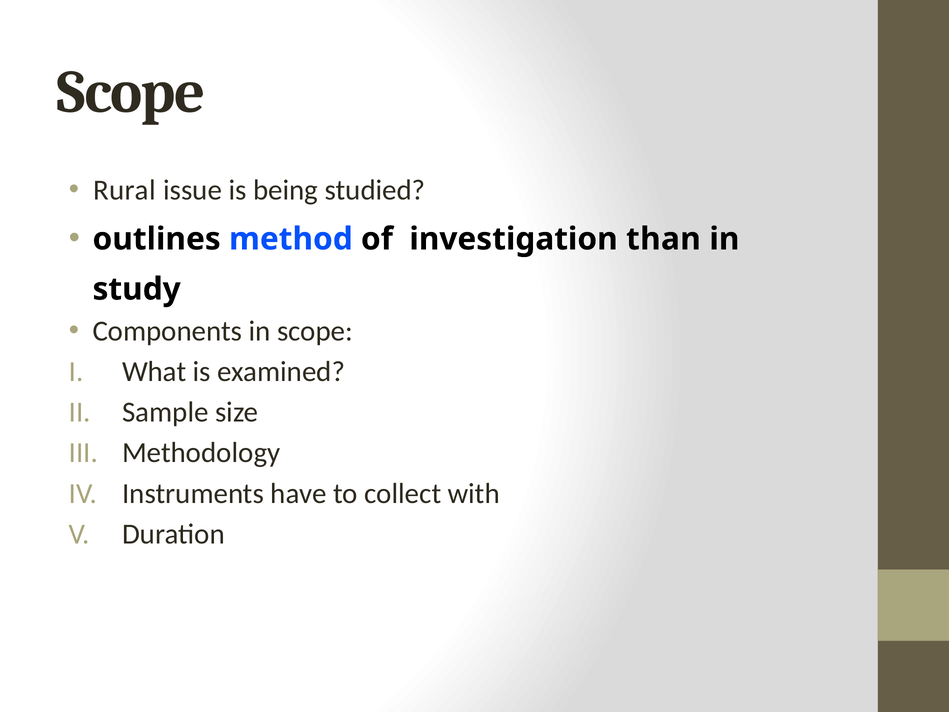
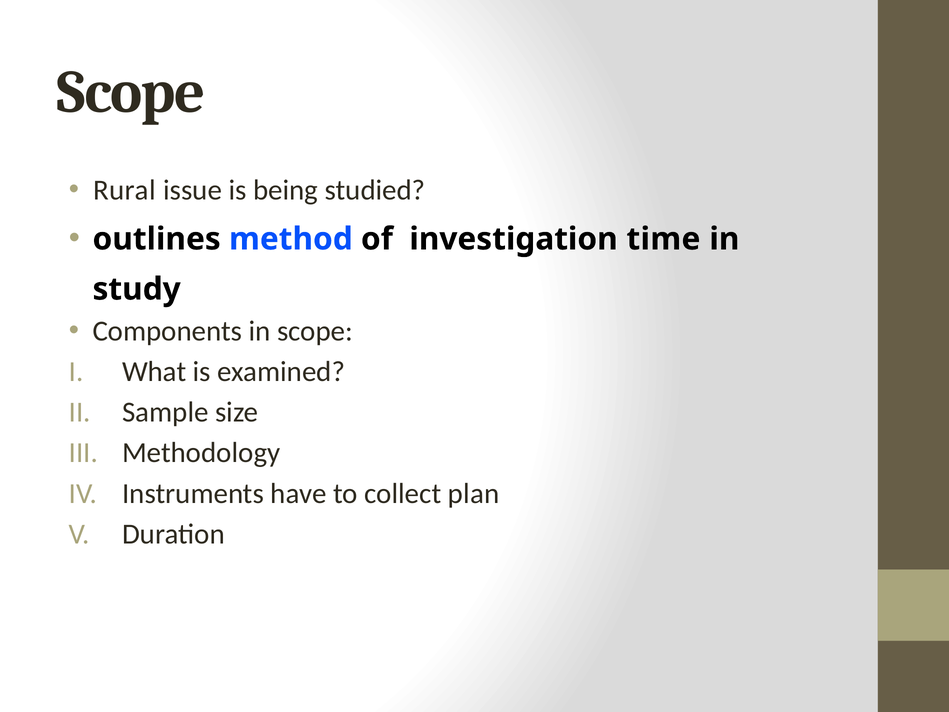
than: than -> time
with: with -> plan
